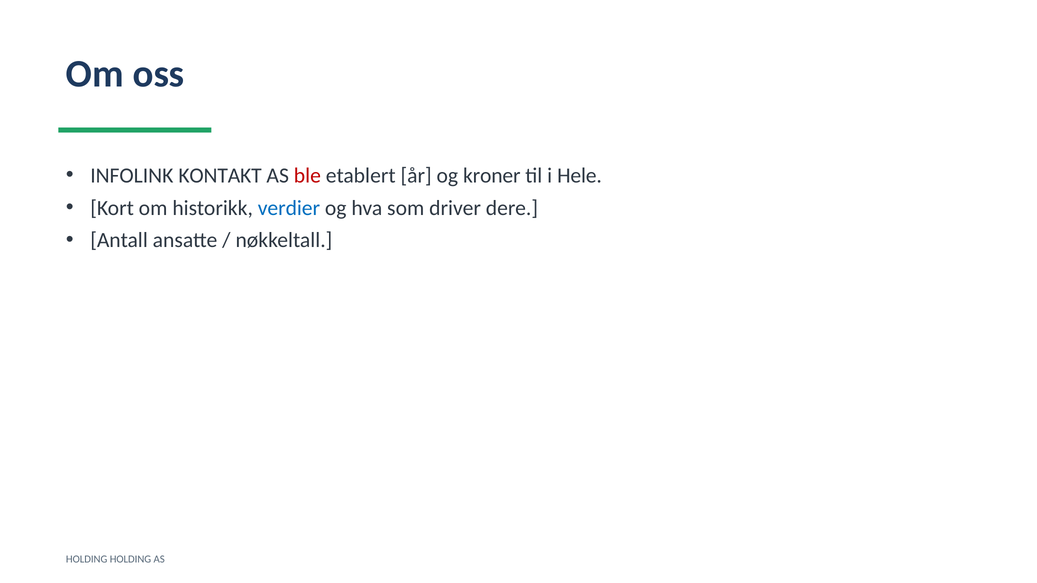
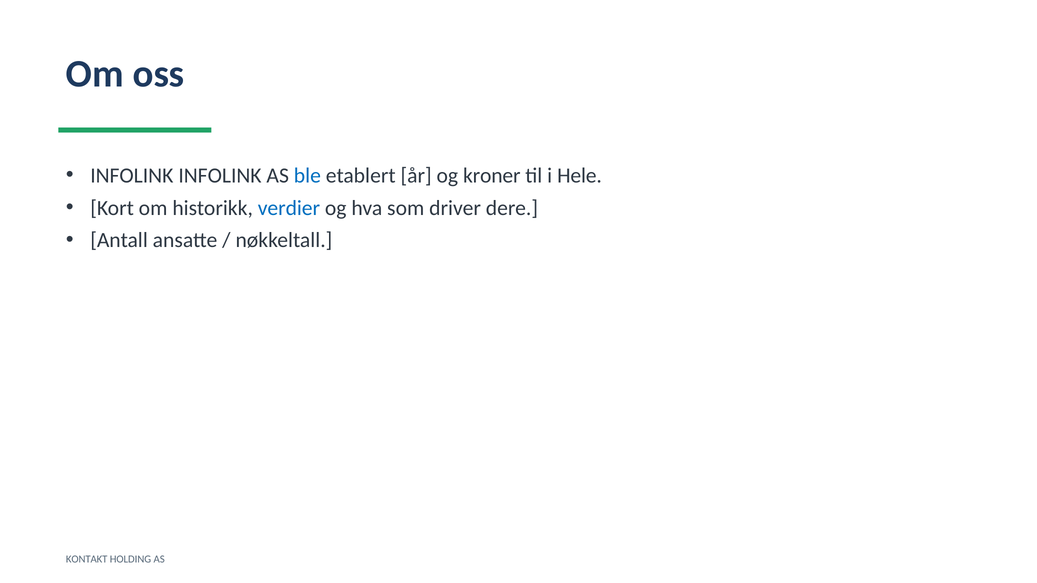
INFOLINK KONTAKT: KONTAKT -> INFOLINK
ble colour: red -> blue
HOLDING at (87, 560): HOLDING -> KONTAKT
